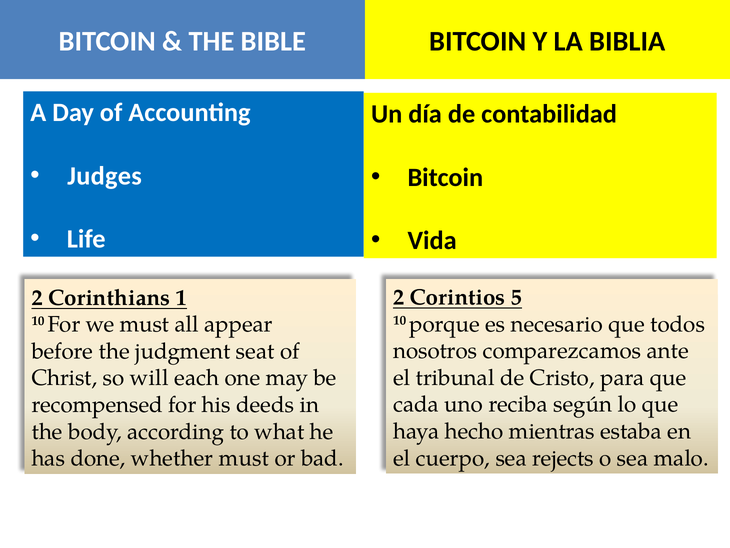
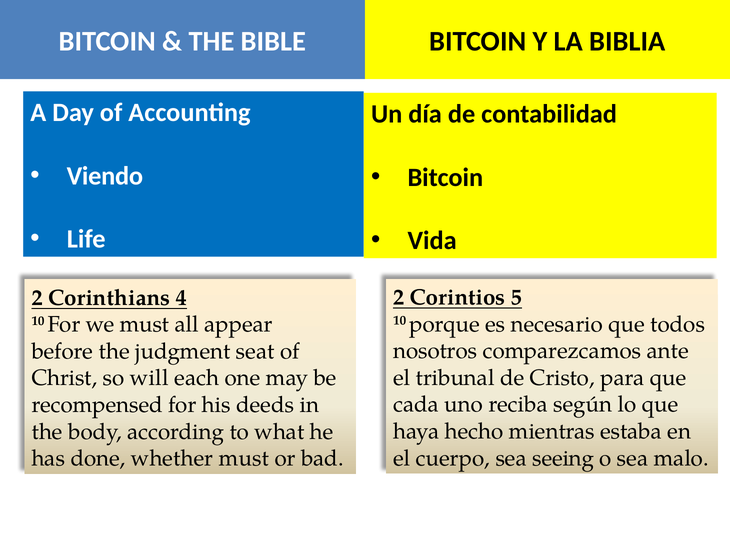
Judges: Judges -> Viendo
1: 1 -> 4
rejects: rejects -> seeing
